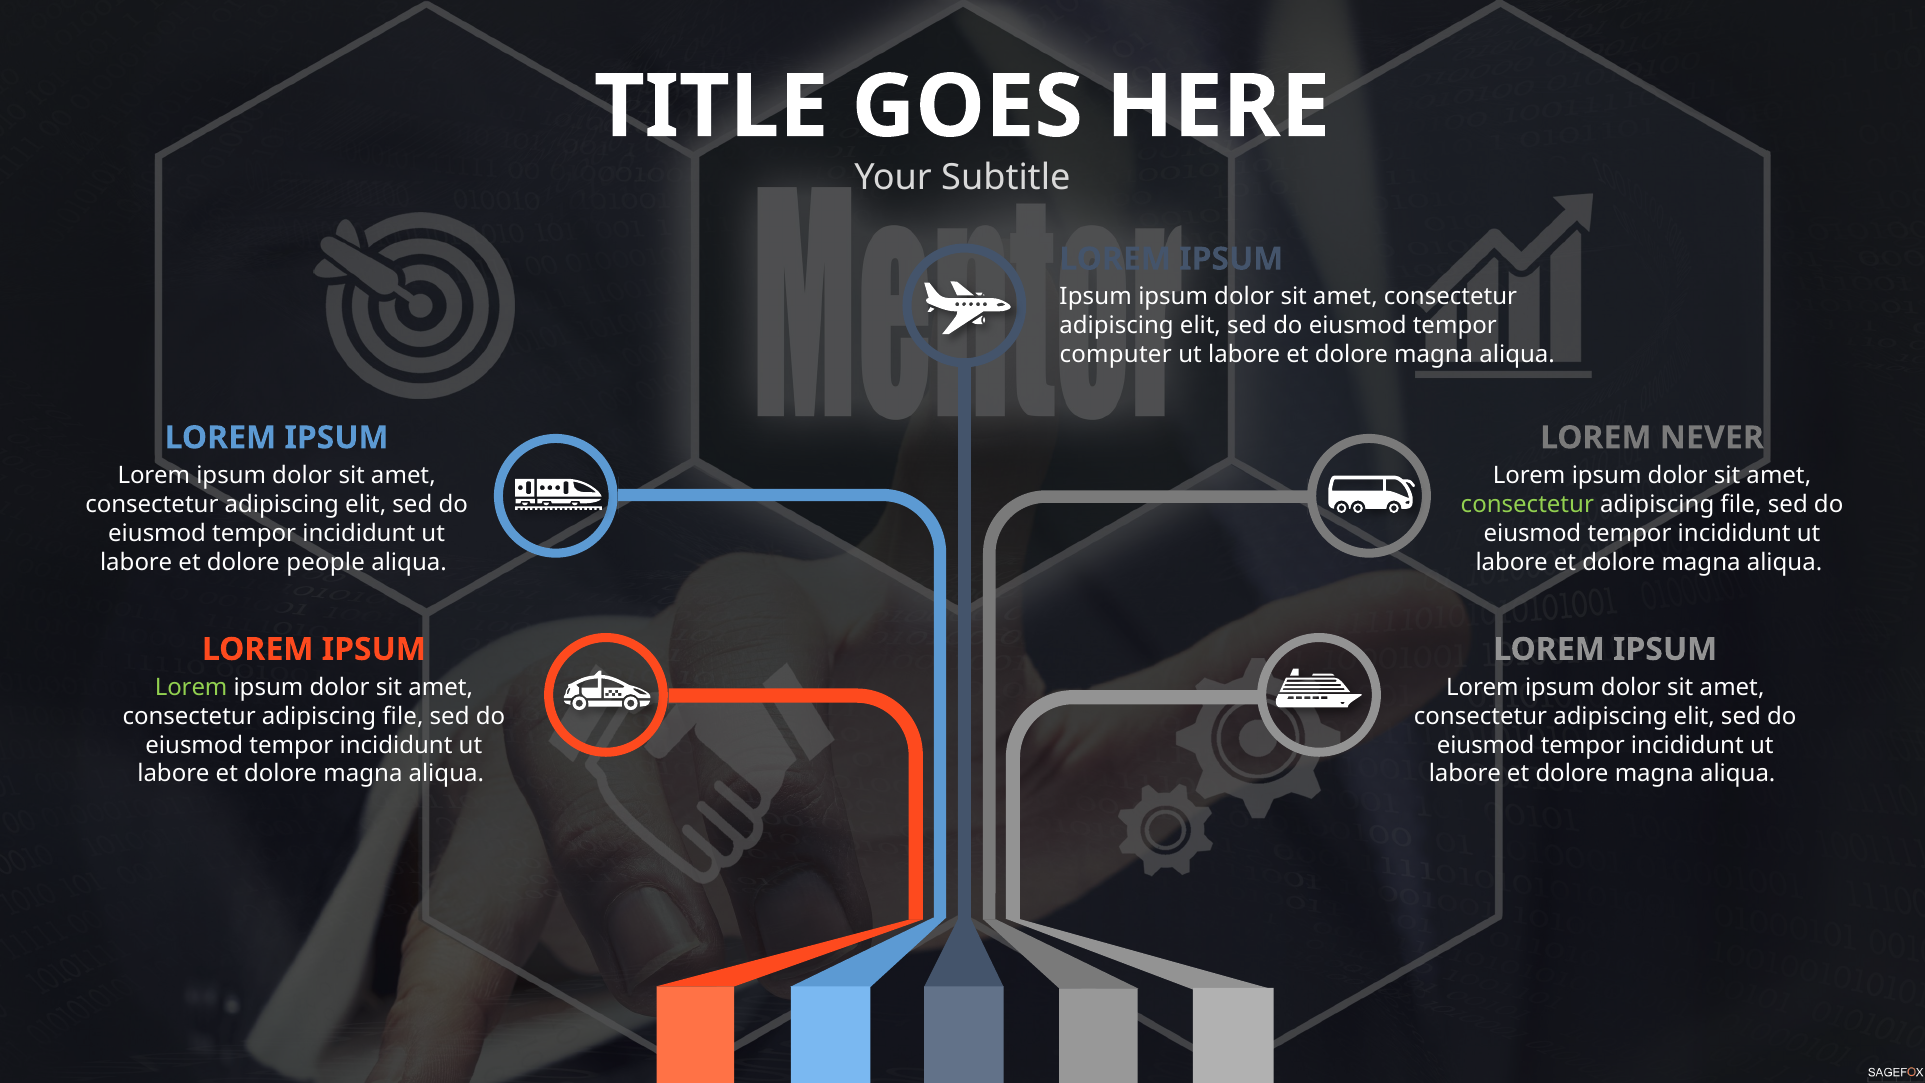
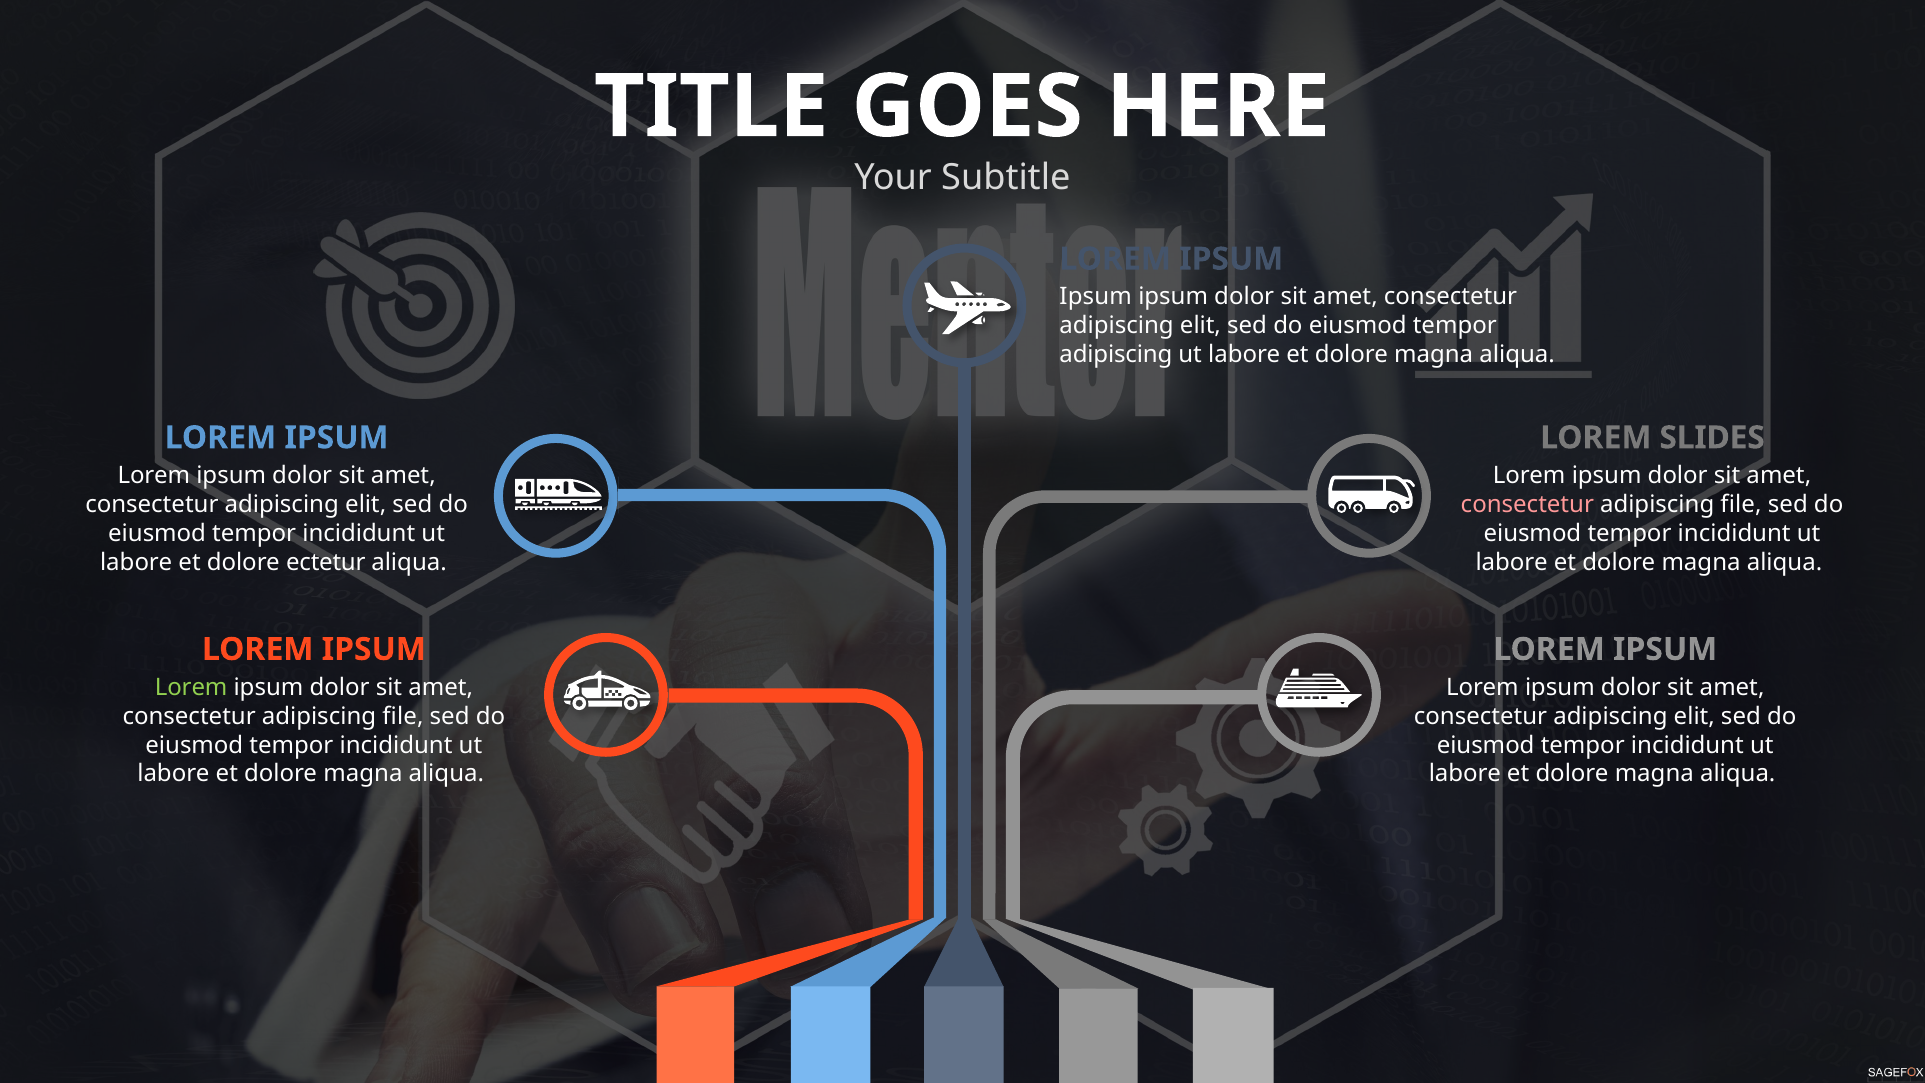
computer at (1116, 355): computer -> adipiscing
NEVER: NEVER -> SLIDES
consectetur at (1527, 504) colour: light green -> pink
people: people -> ectetur
